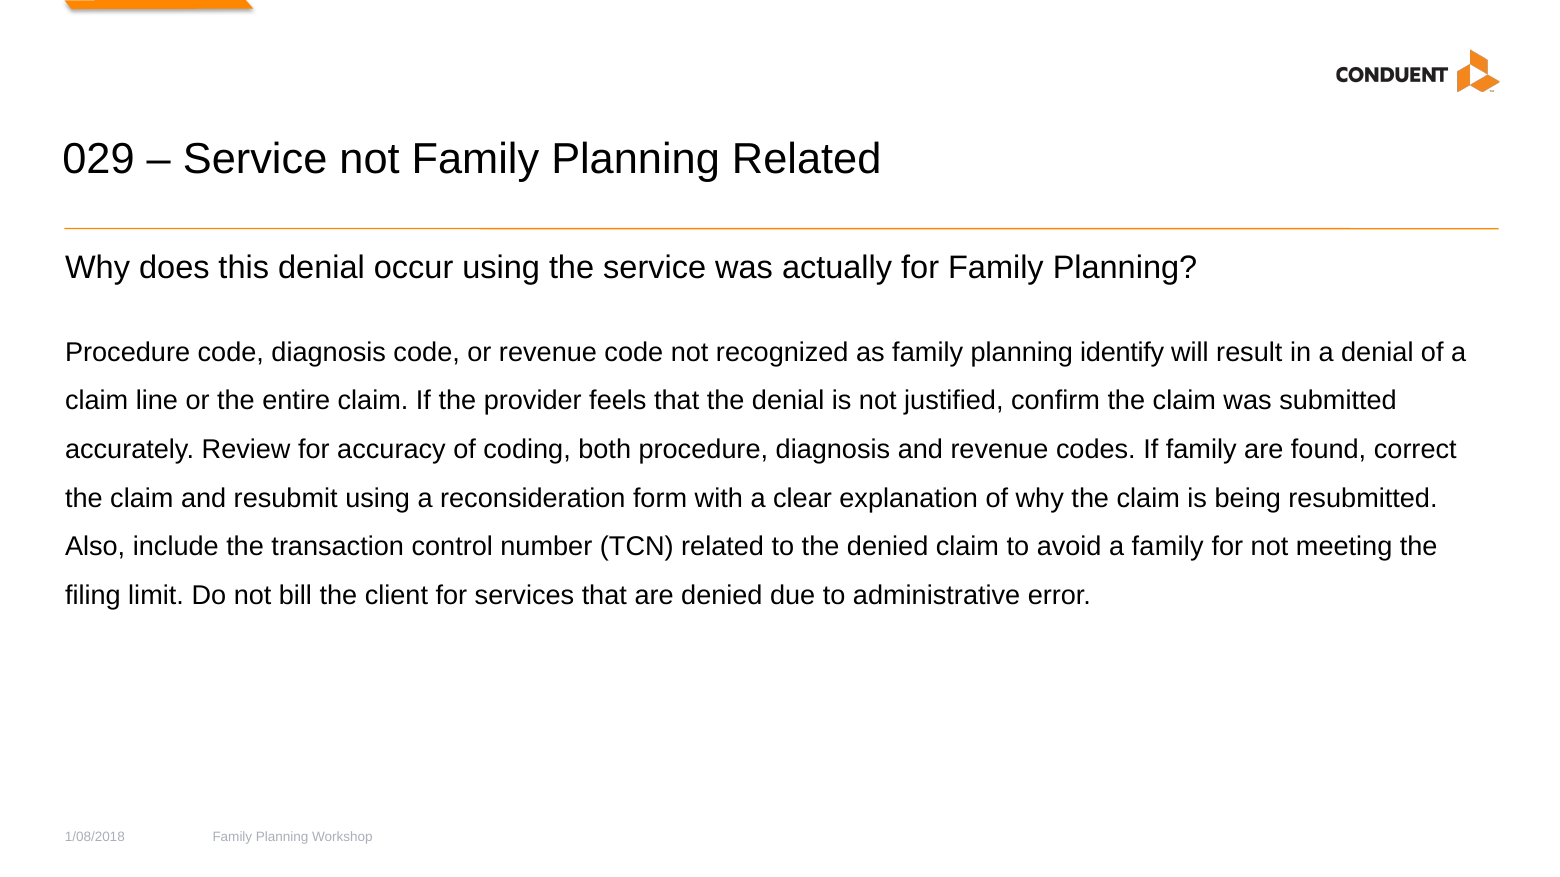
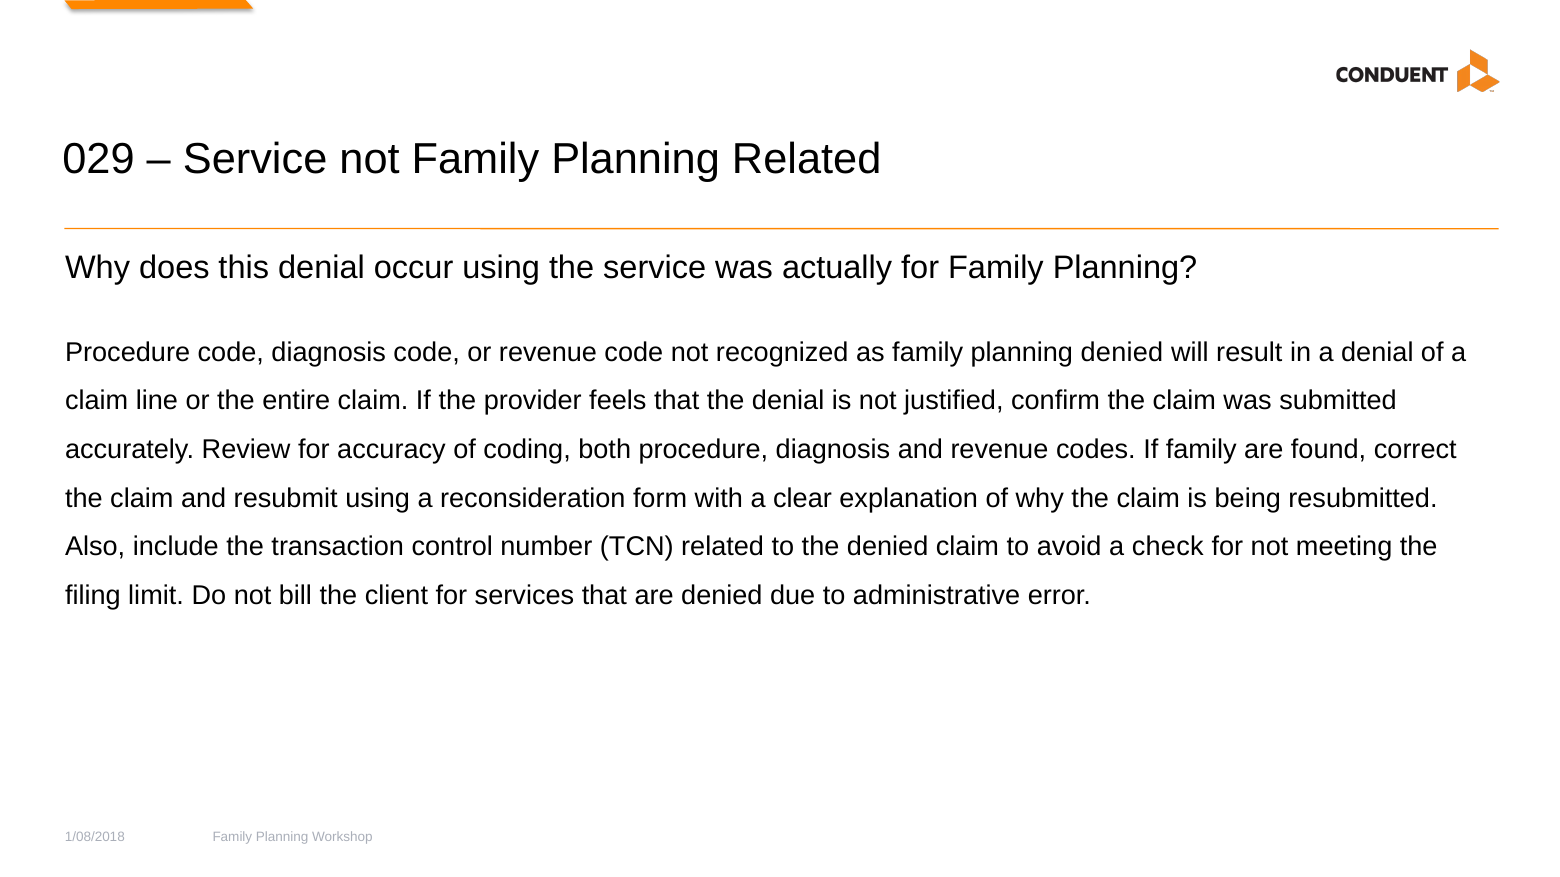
planning identify: identify -> denied
a family: family -> check
